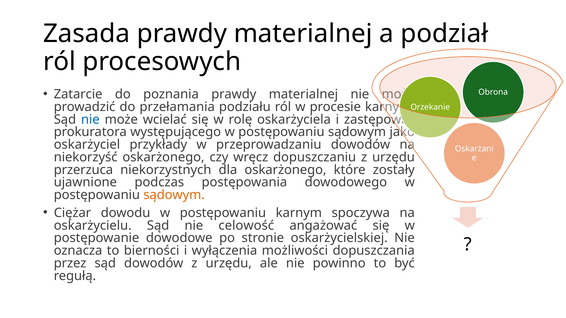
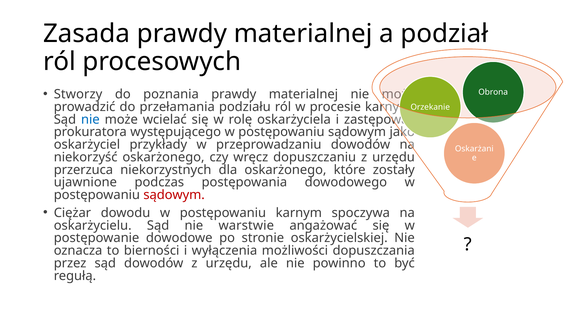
Zatarcie: Zatarcie -> Stworzy
sądowym at (174, 195) colour: orange -> red
celowość: celowość -> warstwie
